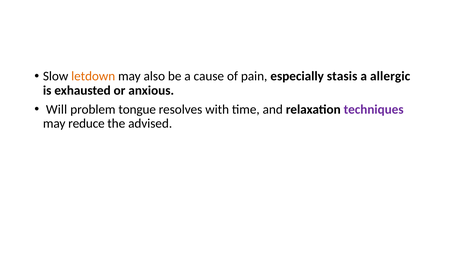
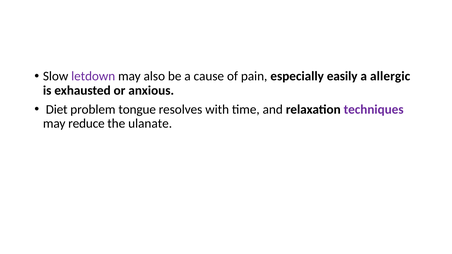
letdown colour: orange -> purple
stasis: stasis -> easily
Will: Will -> Diet
advised: advised -> ulanate
